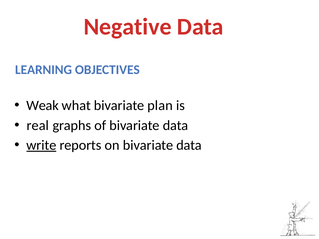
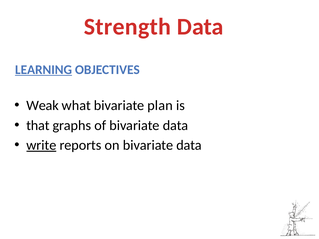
Negative: Negative -> Strength
LEARNING underline: none -> present
real: real -> that
